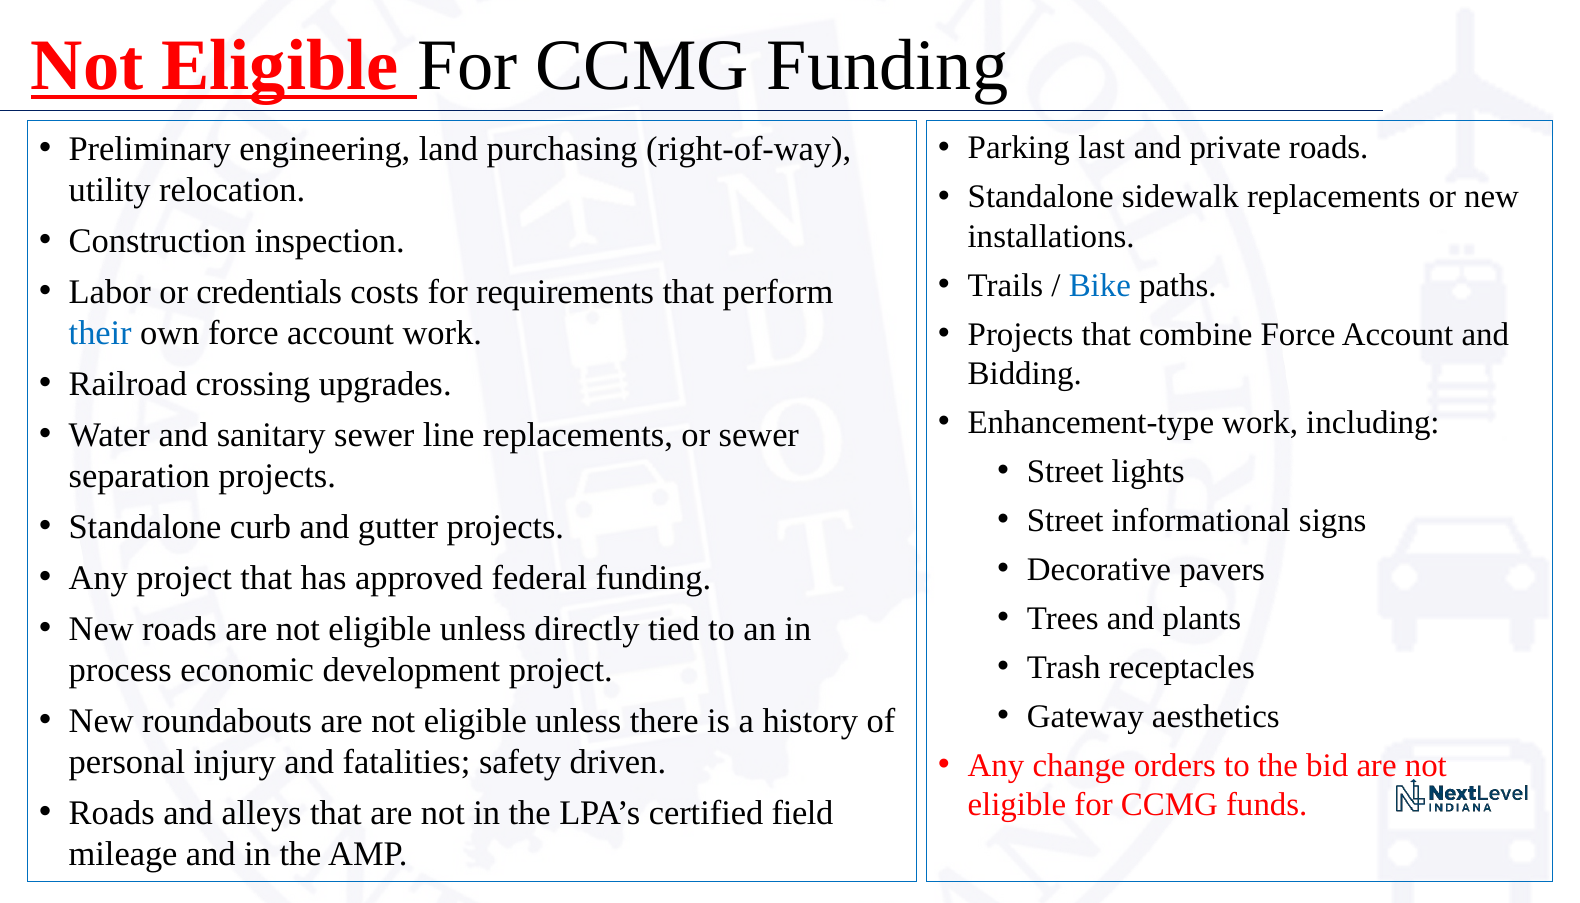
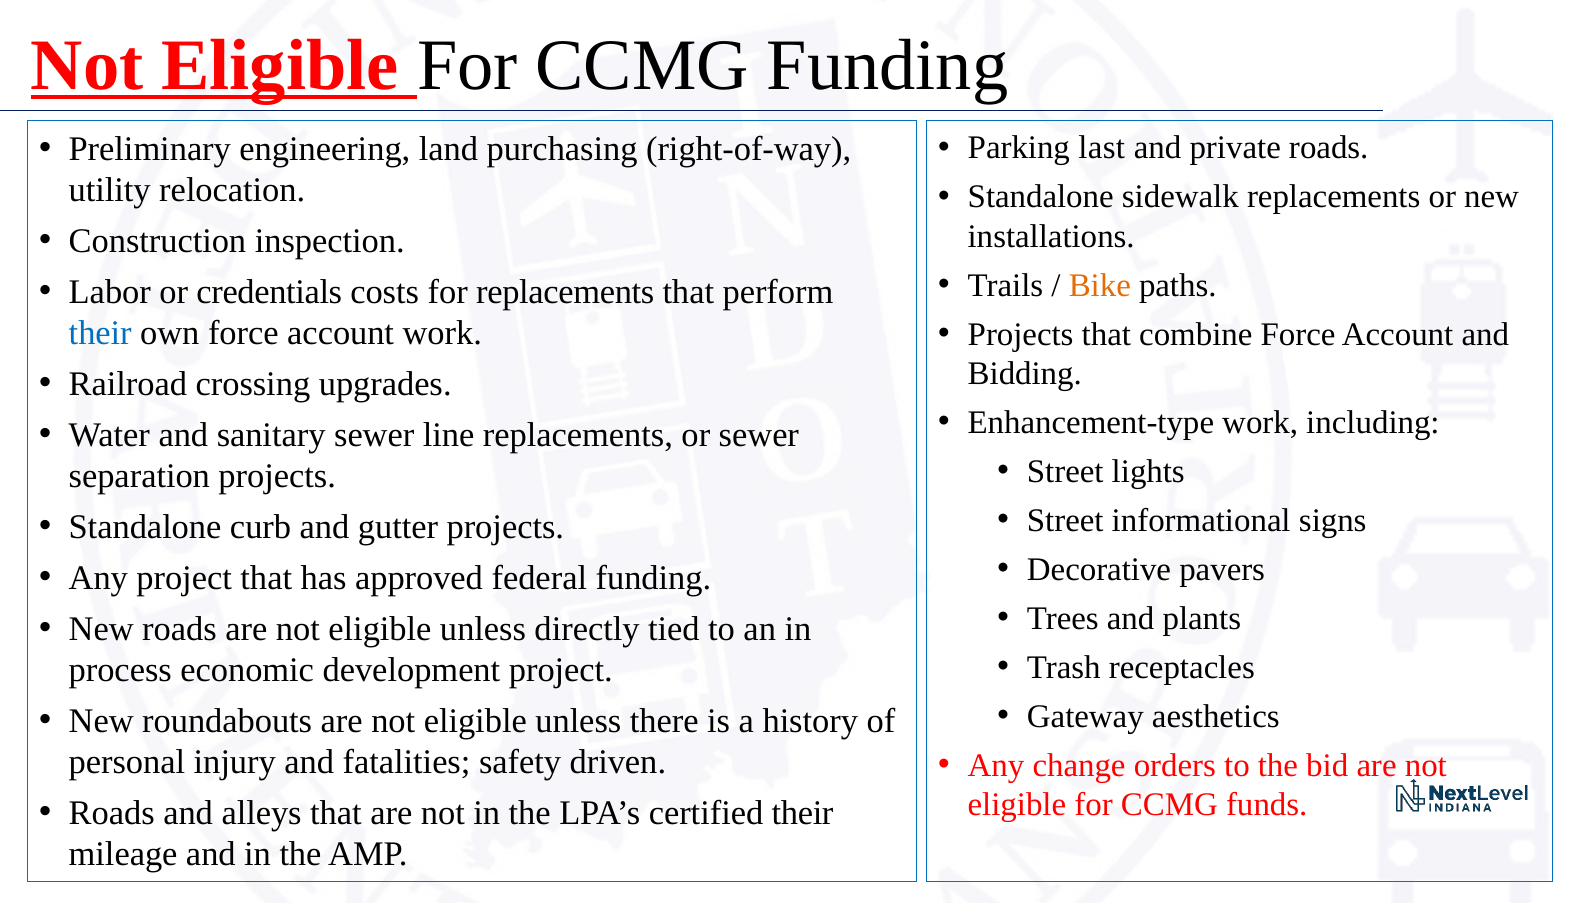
Bike colour: blue -> orange
for requirements: requirements -> replacements
certified field: field -> their
